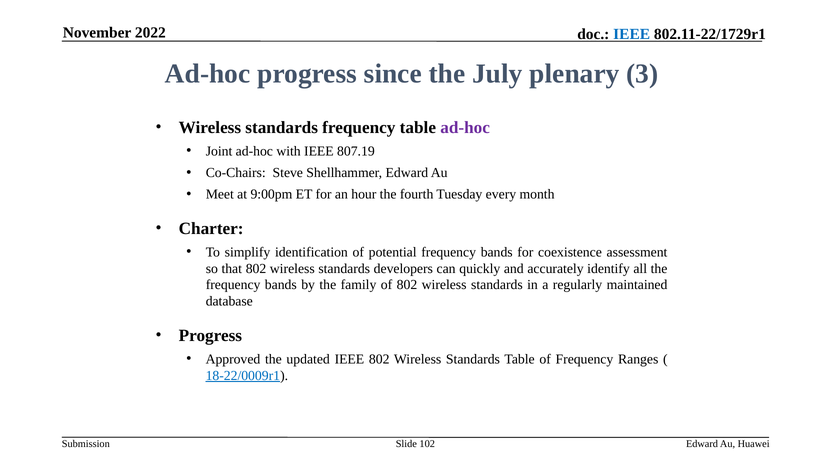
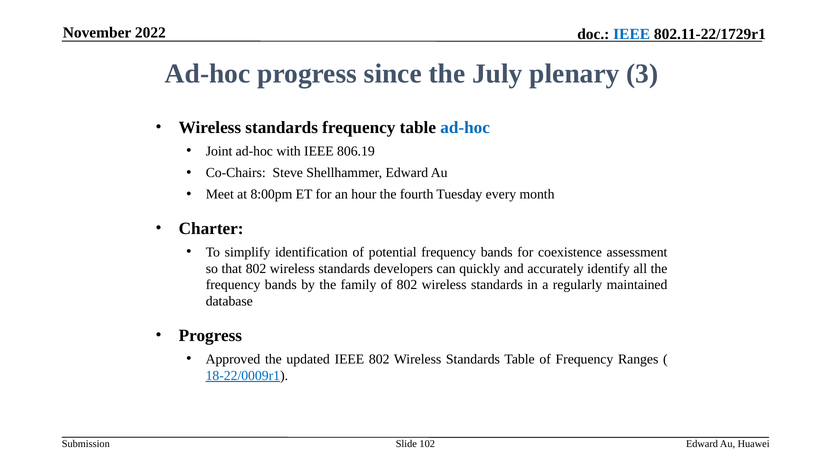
ad-hoc at (465, 128) colour: purple -> blue
807.19: 807.19 -> 806.19
9:00pm: 9:00pm -> 8:00pm
